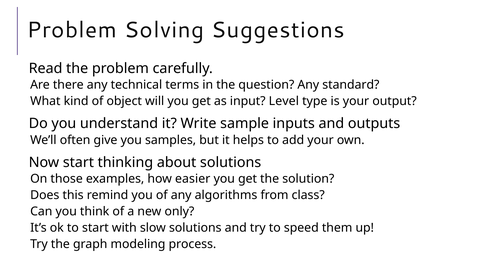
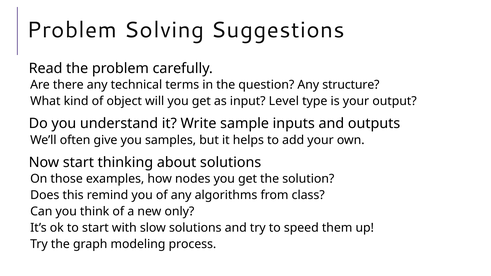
standard: standard -> structure
easier: easier -> nodes
